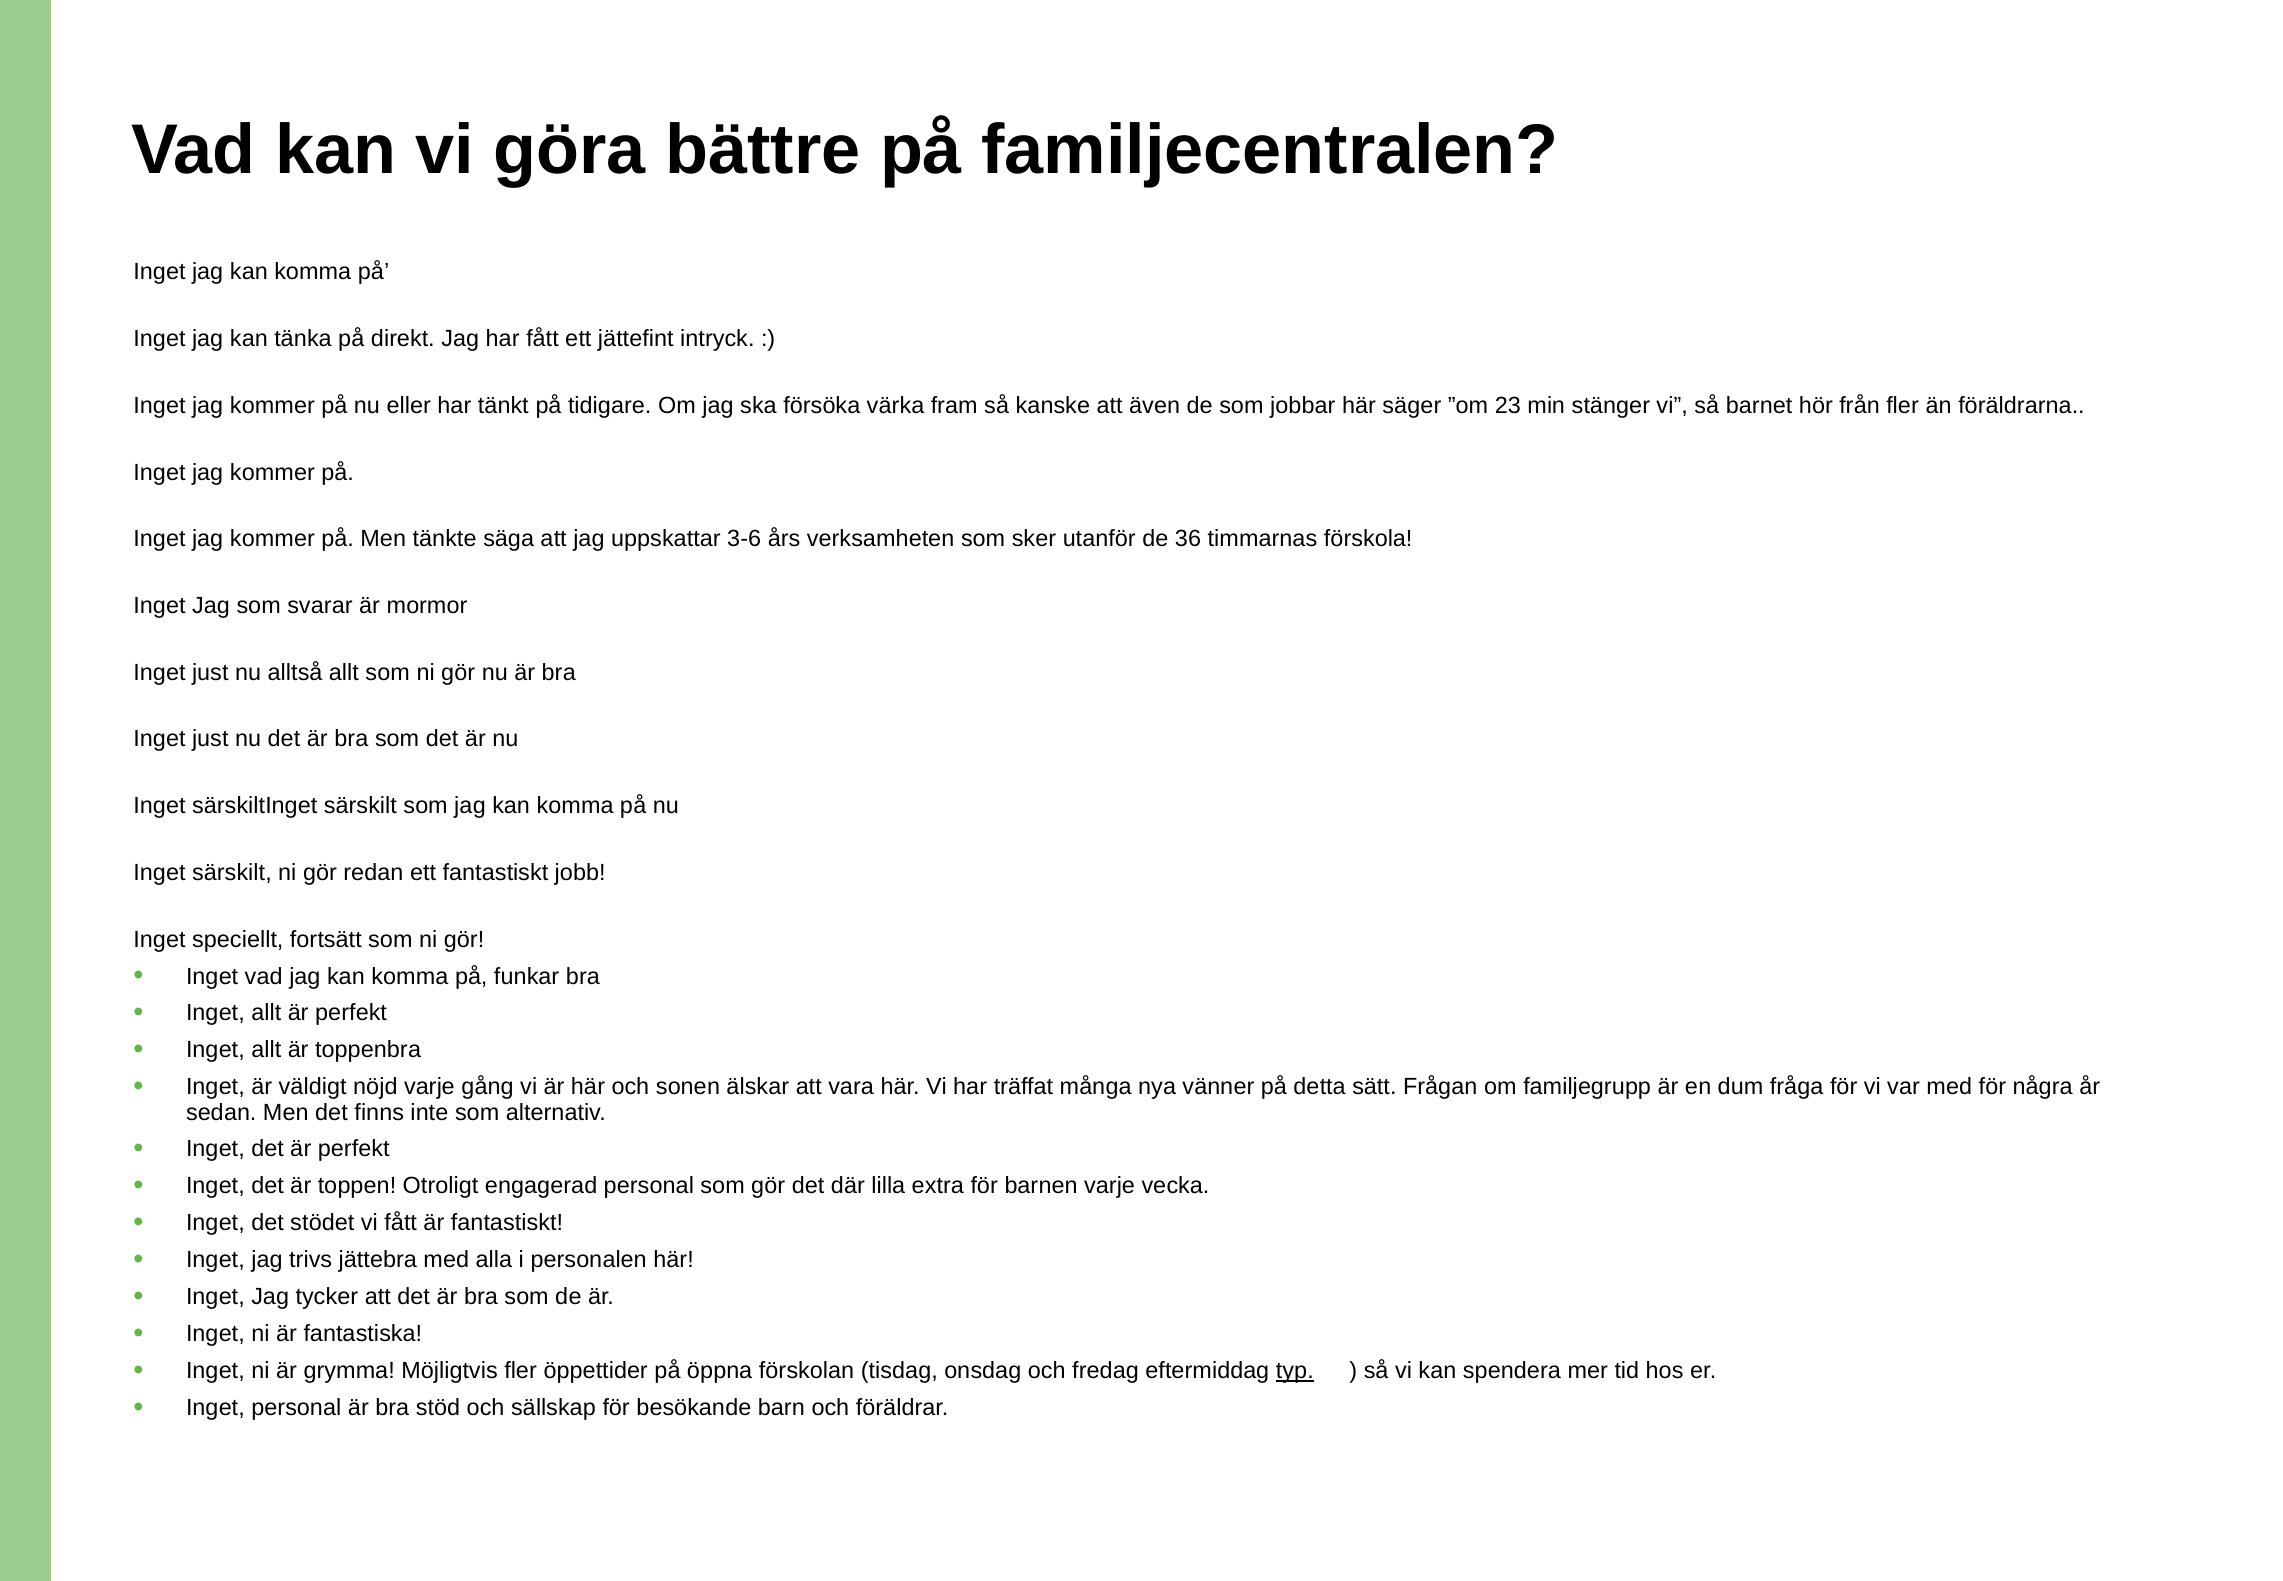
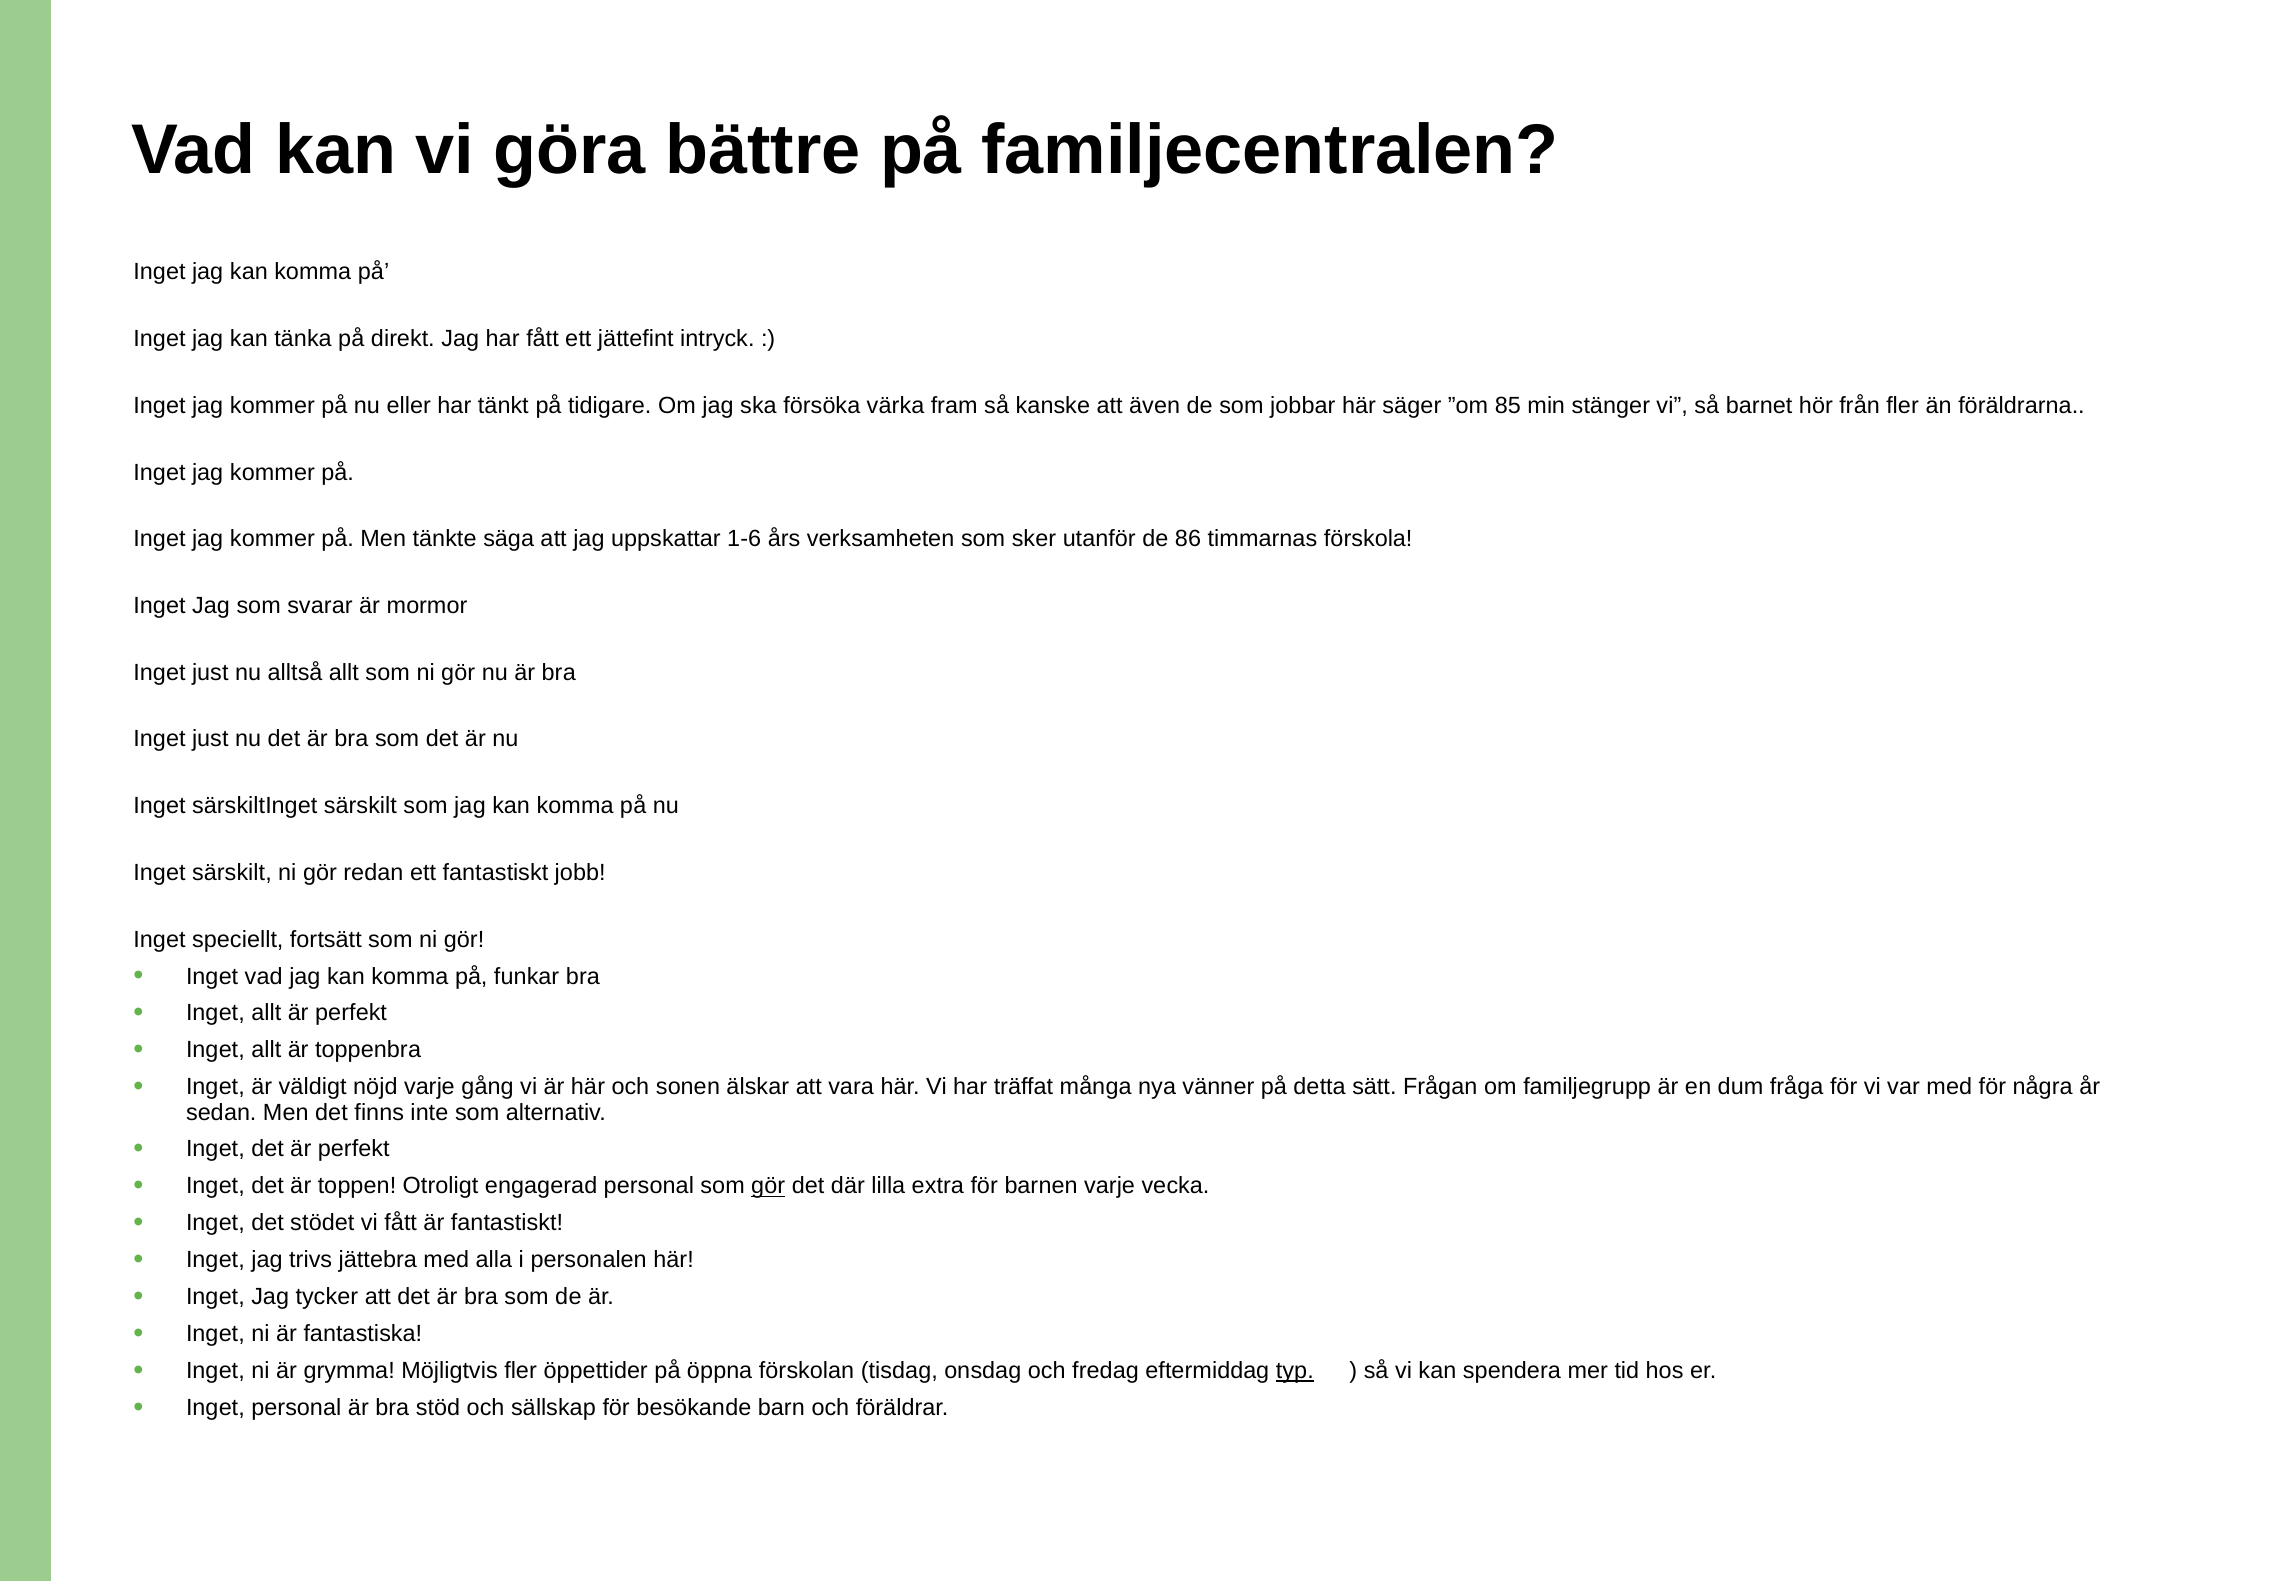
23: 23 -> 85
3-6: 3-6 -> 1-6
36: 36 -> 86
gör at (768, 1186) underline: none -> present
